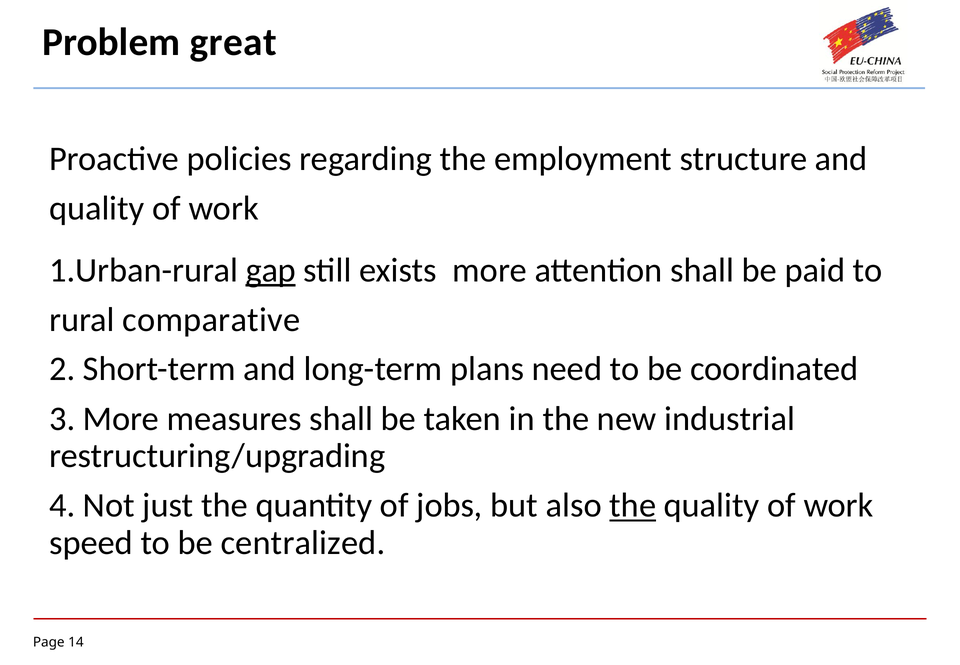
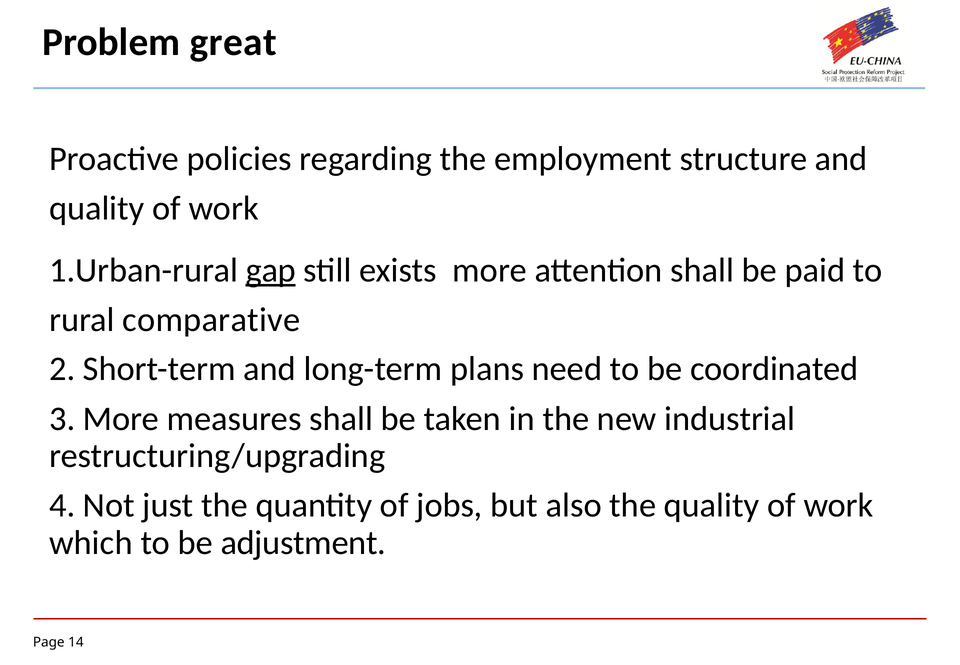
the at (633, 505) underline: present -> none
speed: speed -> which
centralized: centralized -> adjustment
